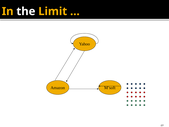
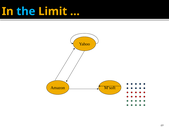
the colour: white -> light blue
